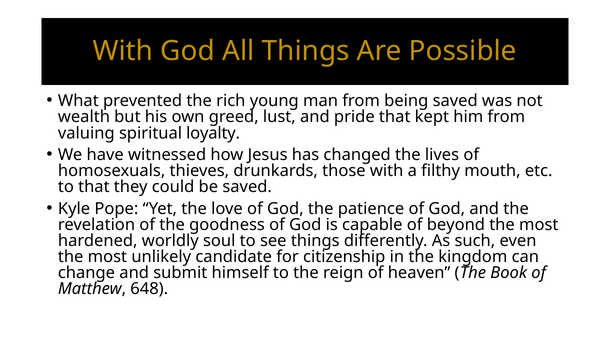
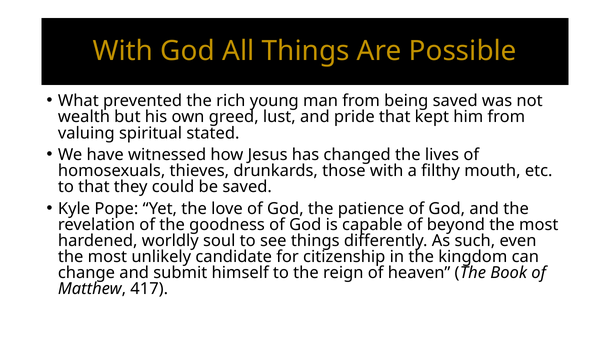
loyalty: loyalty -> stated
648: 648 -> 417
